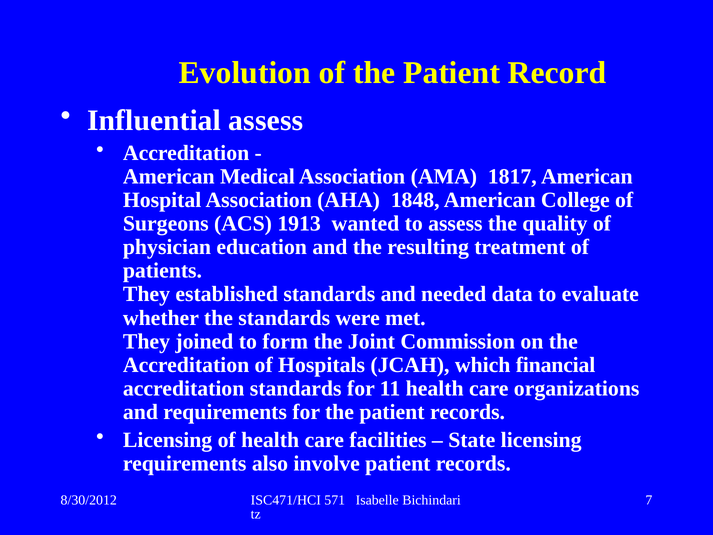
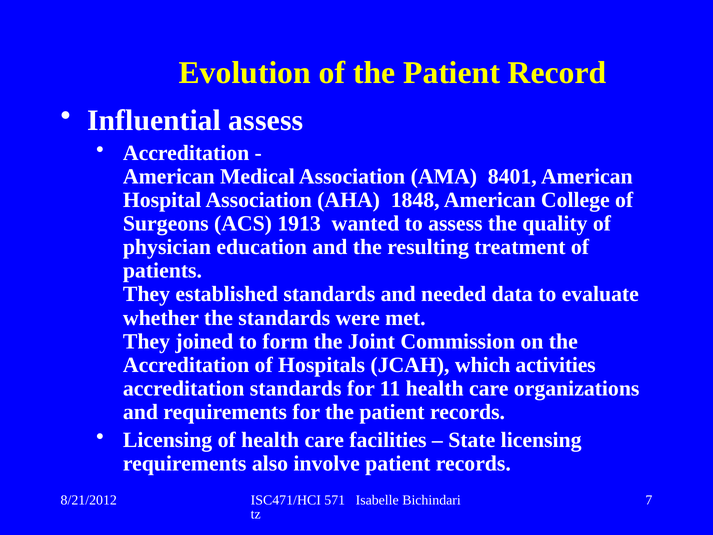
1817: 1817 -> 8401
financial: financial -> activities
8/30/2012: 8/30/2012 -> 8/21/2012
